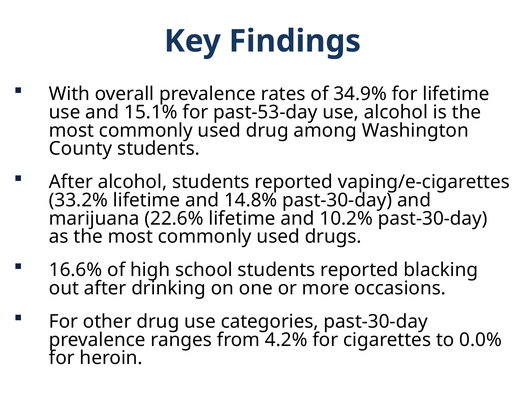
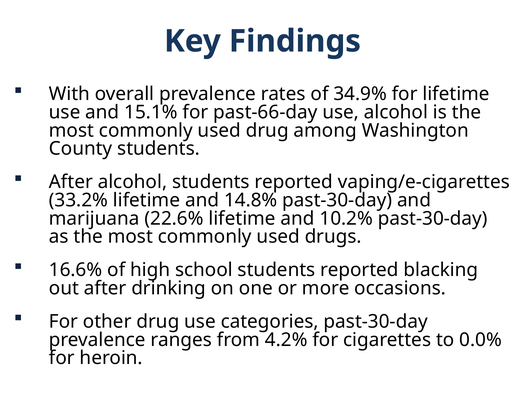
past-53-day: past-53-day -> past-66-day
